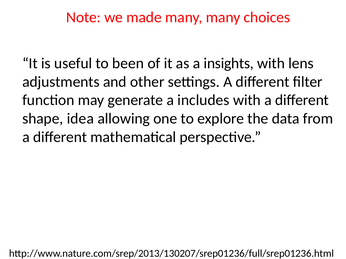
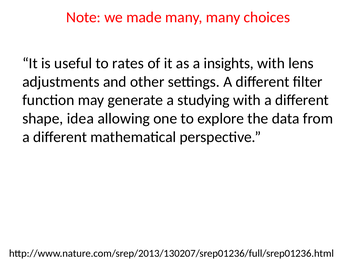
been: been -> rates
includes: includes -> studying
